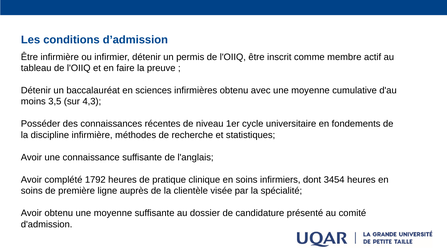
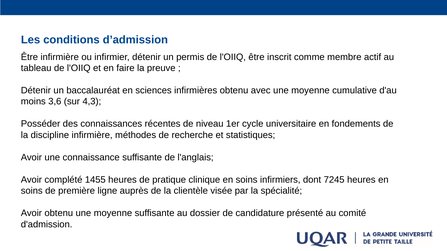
3,5: 3,5 -> 3,6
1792: 1792 -> 1455
3454: 3454 -> 7245
